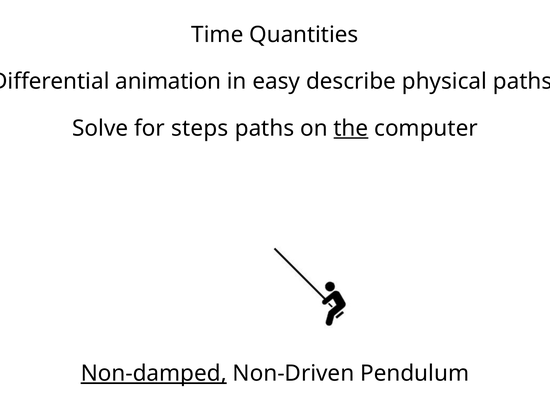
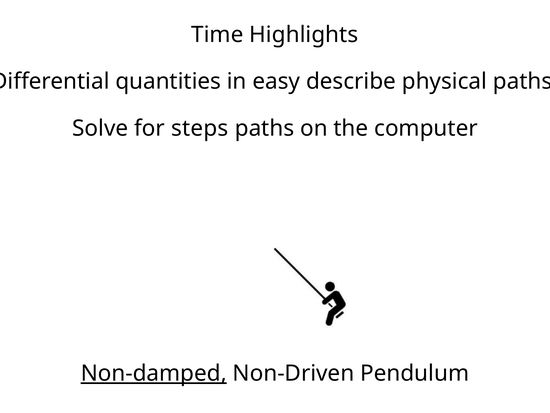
Quantities: Quantities -> Highlights
animation: animation -> quantities
the underline: present -> none
